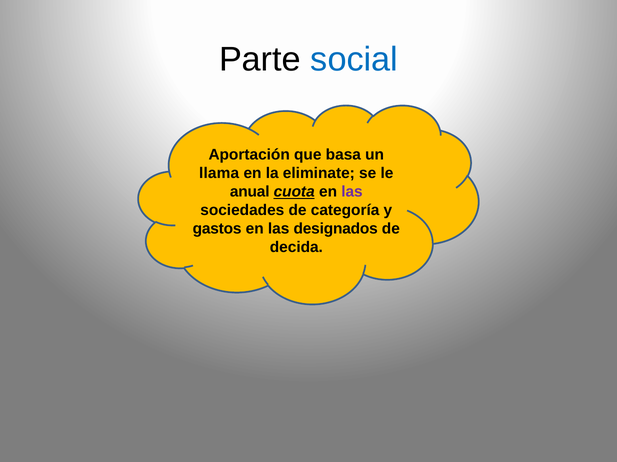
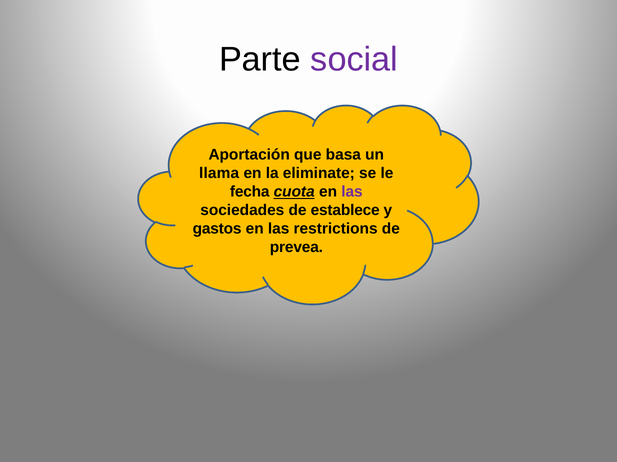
social colour: blue -> purple
anual: anual -> fecha
categoría: categoría -> establece
designados: designados -> restrictions
decida: decida -> prevea
